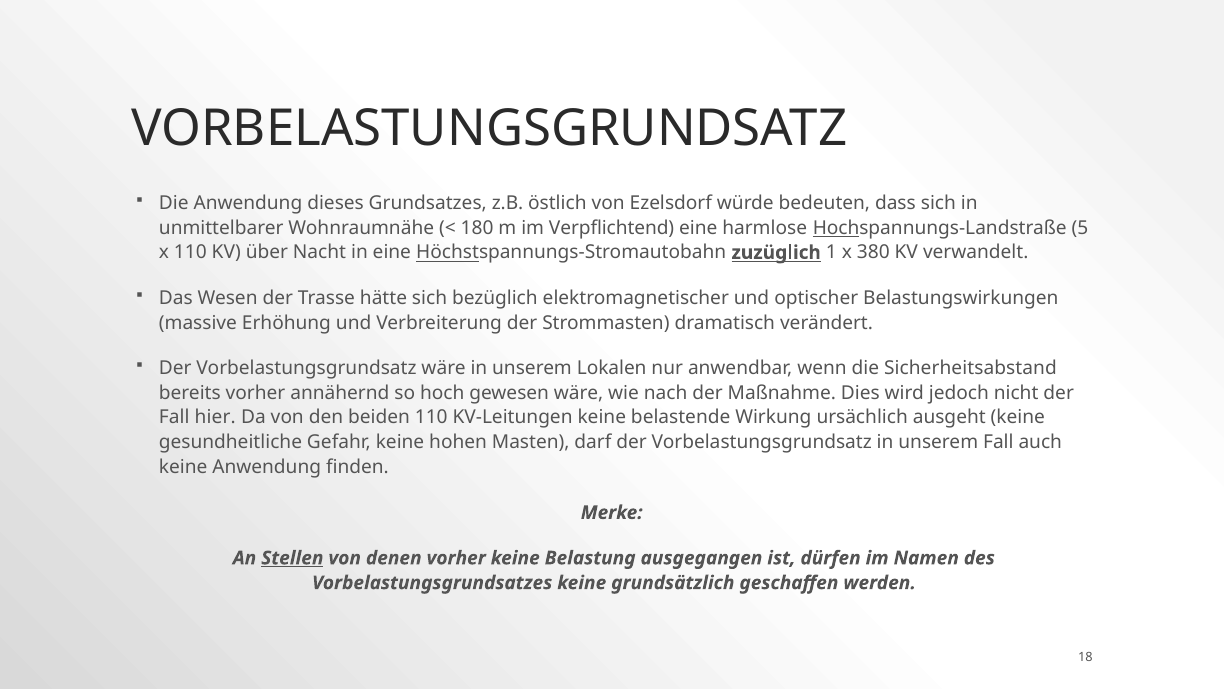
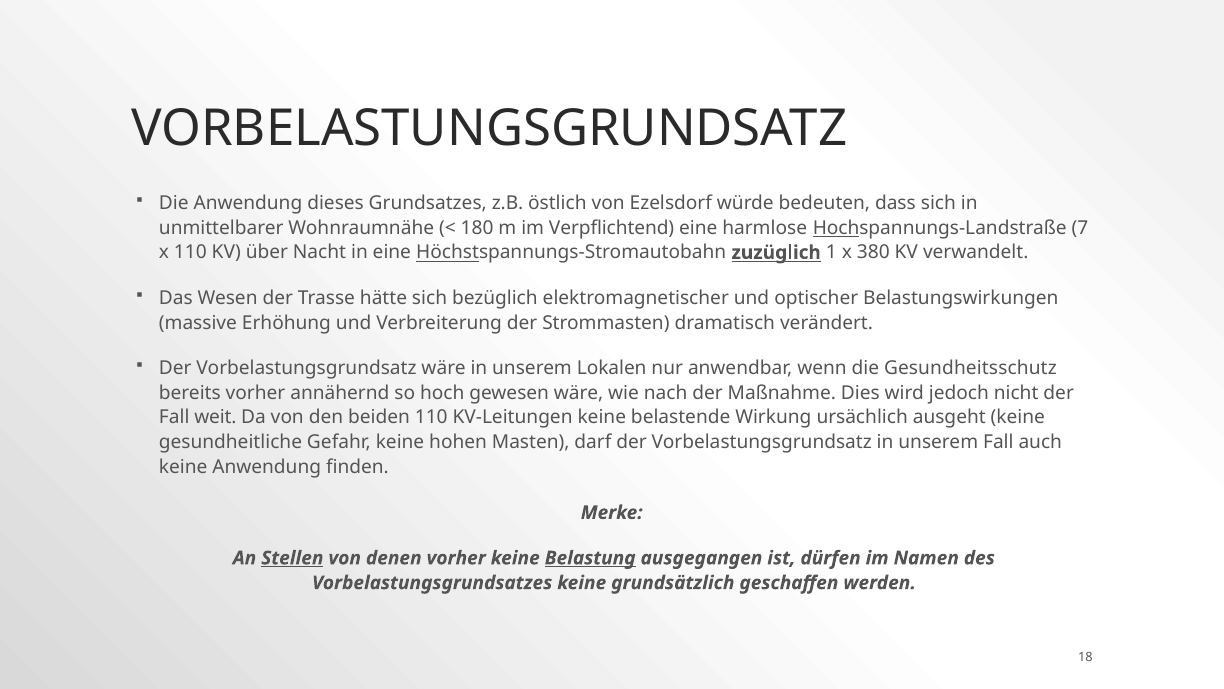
5: 5 -> 7
Sicherheitsabstand: Sicherheitsabstand -> Gesundheitsschutz
hier: hier -> weit
Belastung underline: none -> present
